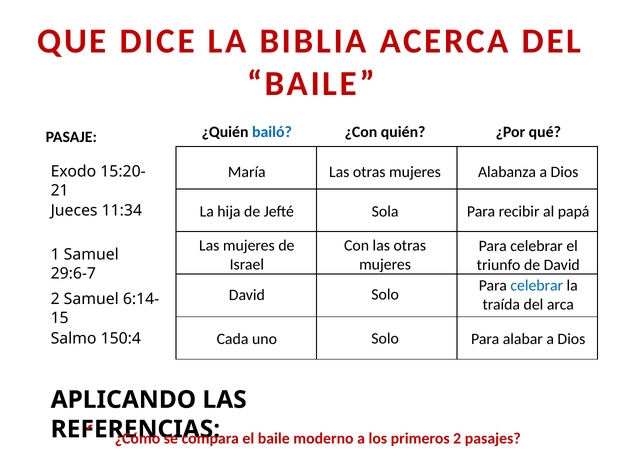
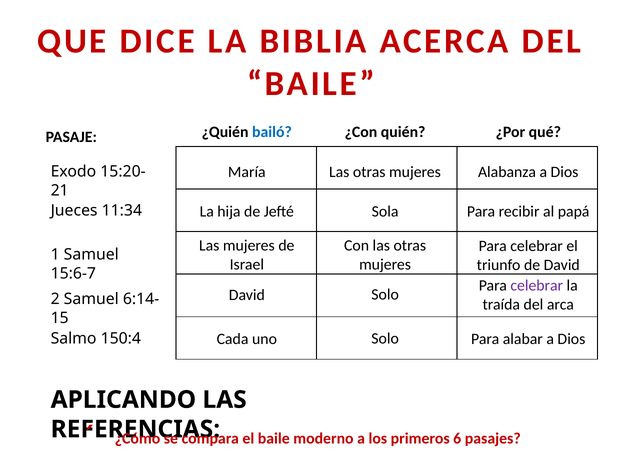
29:6-7: 29:6-7 -> 15:6-7
celebrar at (537, 286) colour: blue -> purple
primeros 2: 2 -> 6
